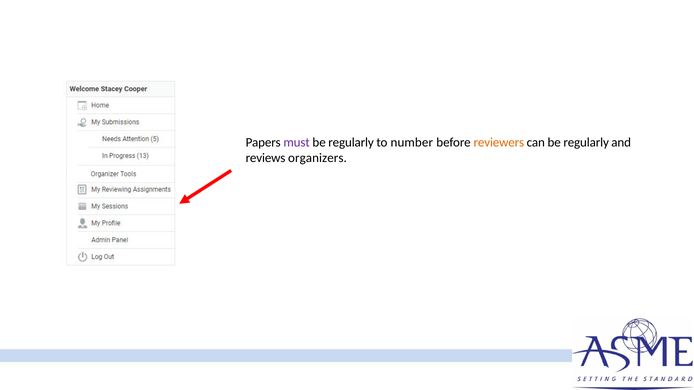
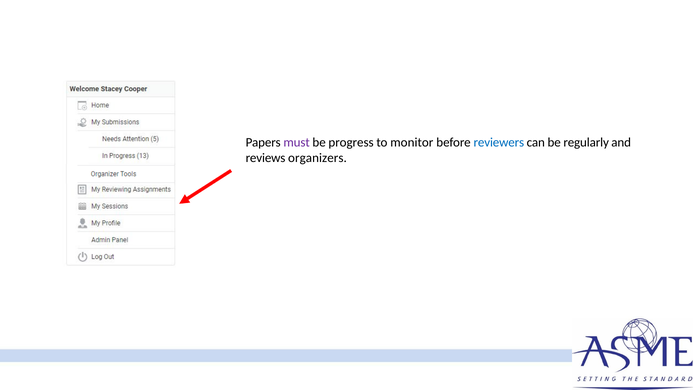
regularly at (351, 143): regularly -> progress
number: number -> monitor
reviewers colour: orange -> blue
